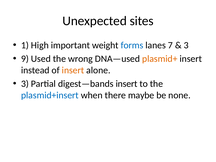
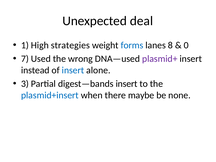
sites: sites -> deal
important: important -> strategies
7: 7 -> 8
3 at (186, 45): 3 -> 0
9: 9 -> 7
plasmid+ colour: orange -> purple
insert at (73, 70) colour: orange -> blue
